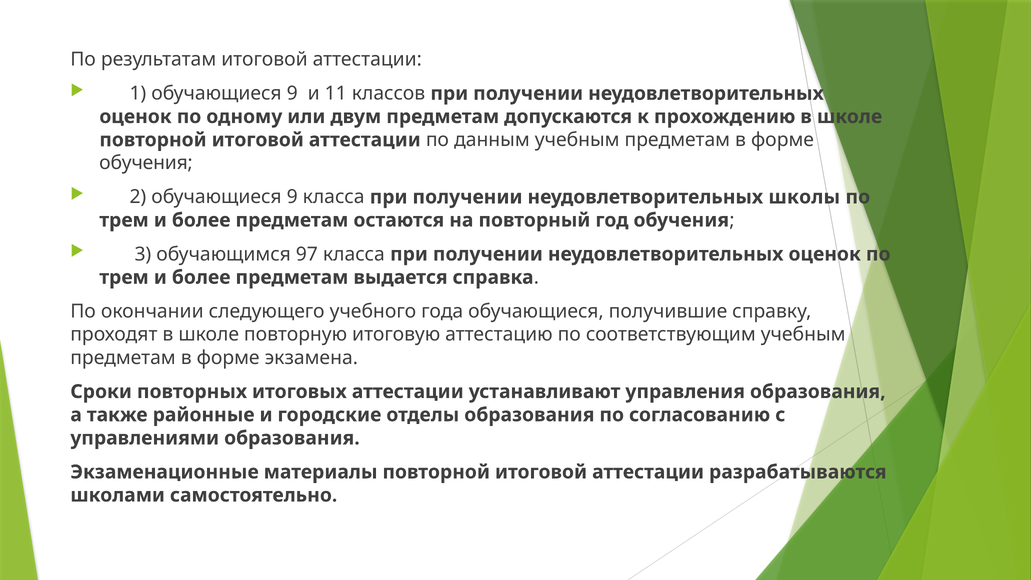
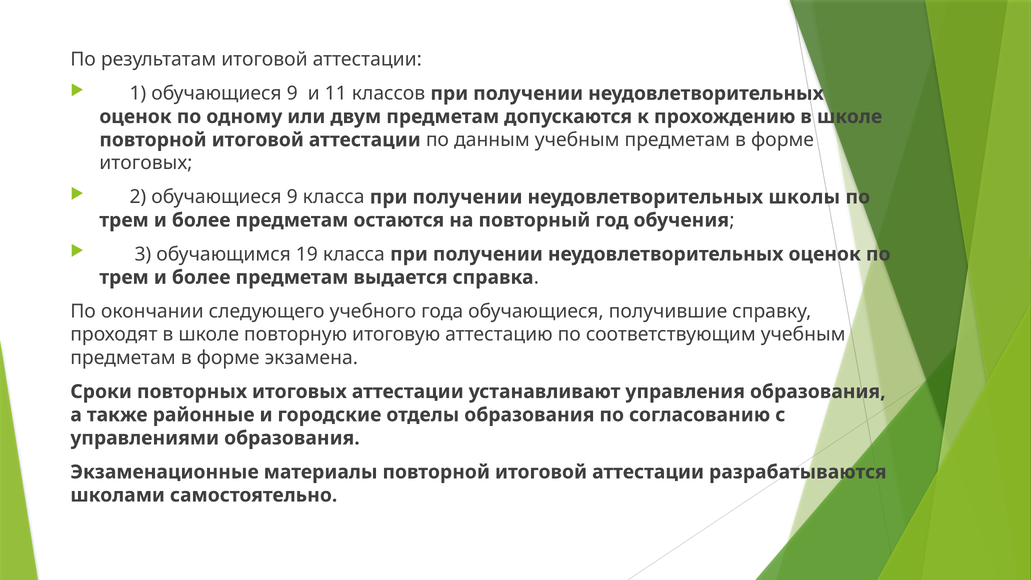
обучения at (146, 163): обучения -> итоговых
97: 97 -> 19
